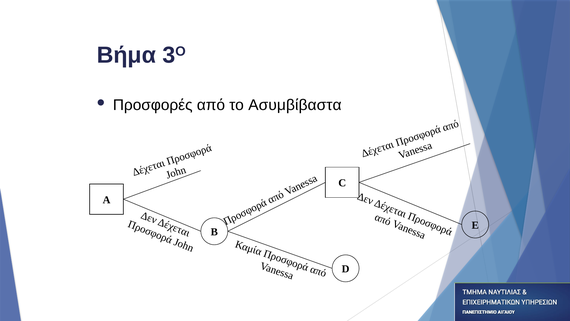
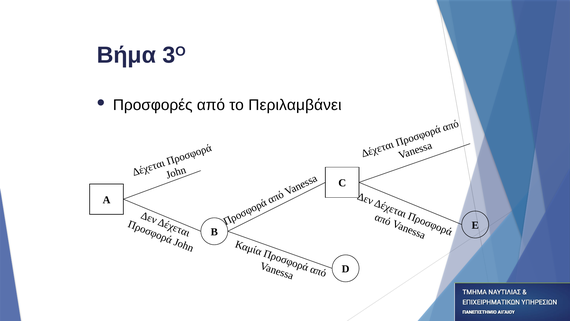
Ασυμβίβαστα: Ασυμβίβαστα -> Περιλαμβάνει
